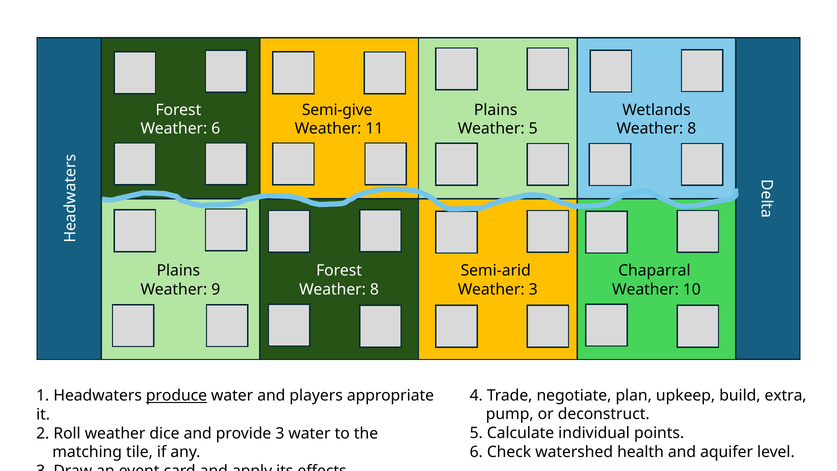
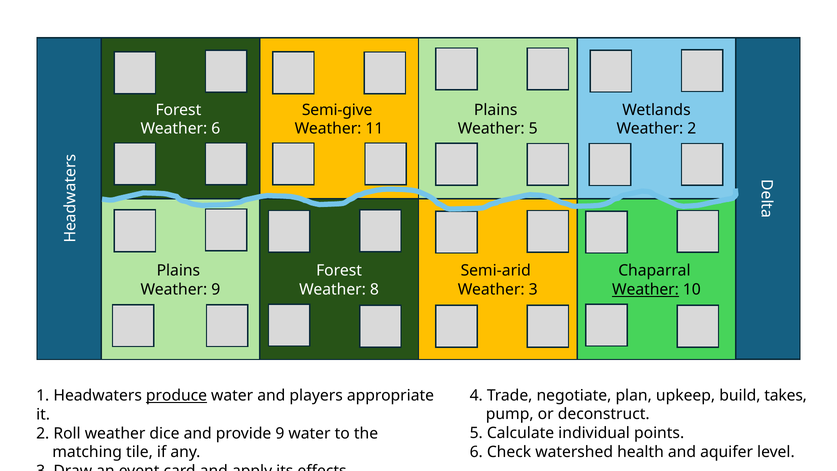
8 at (692, 129): 8 -> 2
Weather at (645, 289) underline: none -> present
extra: extra -> takes
provide 3: 3 -> 9
